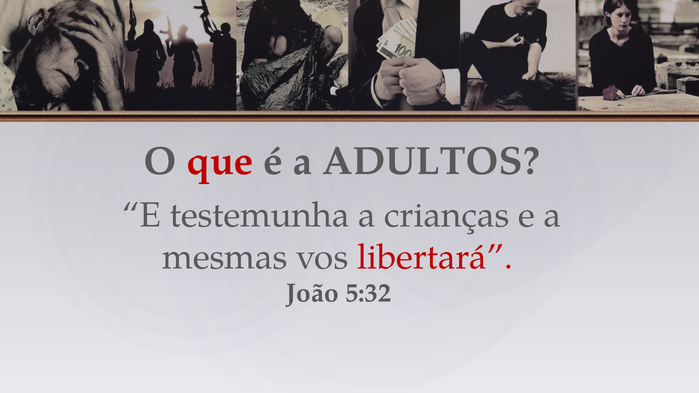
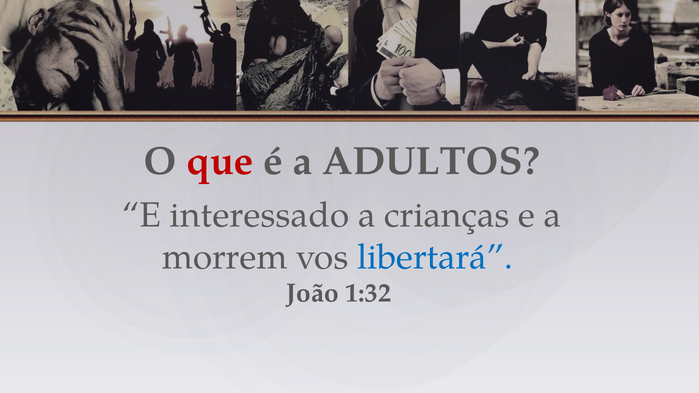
testemunha: testemunha -> interessado
mesmas: mesmas -> morrem
libertará colour: red -> blue
5:32: 5:32 -> 1:32
